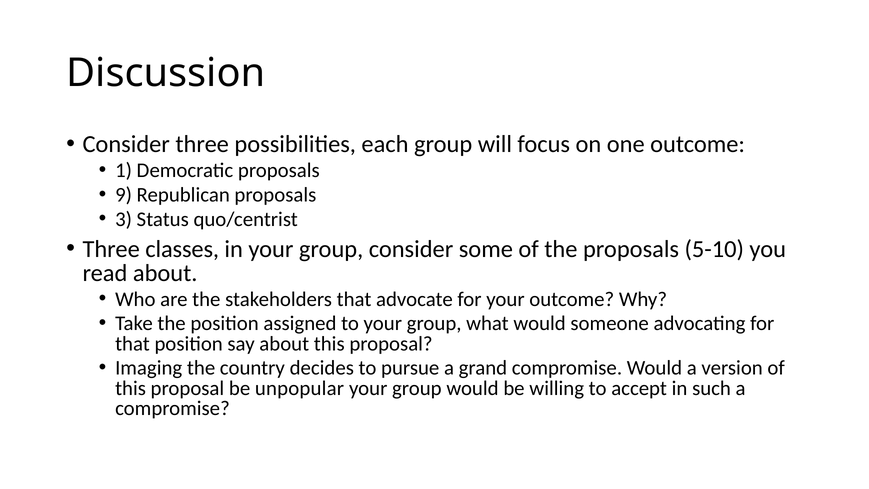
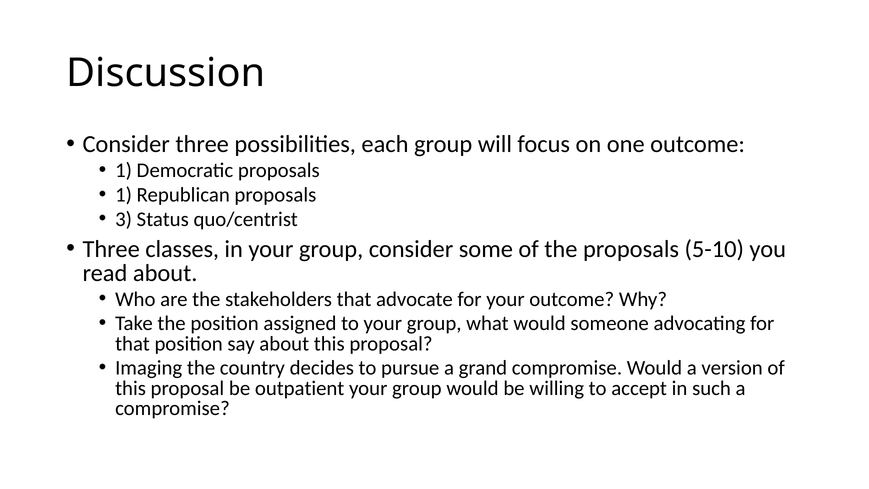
9 at (124, 195): 9 -> 1
unpopular: unpopular -> outpatient
